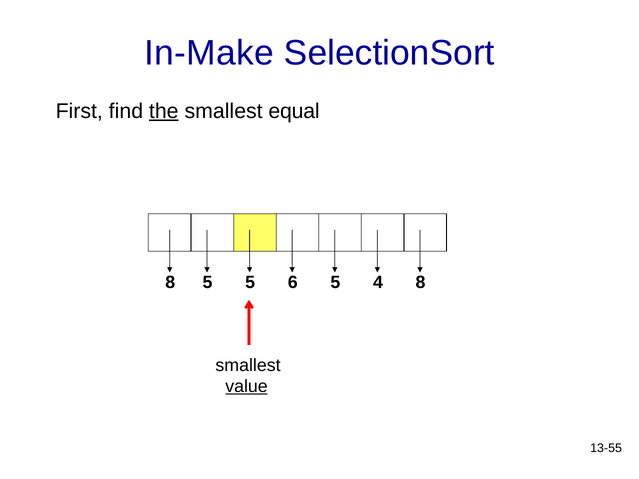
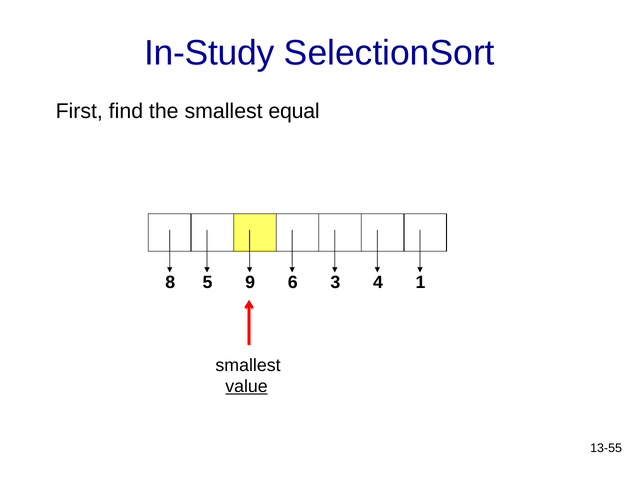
In-Make: In-Make -> In-Study
the underline: present -> none
5 5: 5 -> 9
6 5: 5 -> 3
4 8: 8 -> 1
